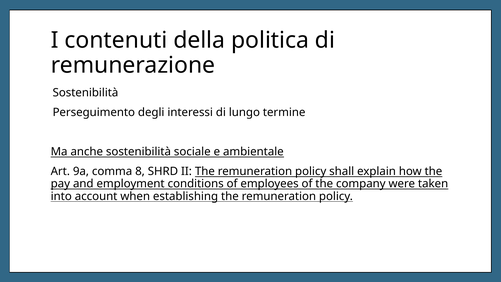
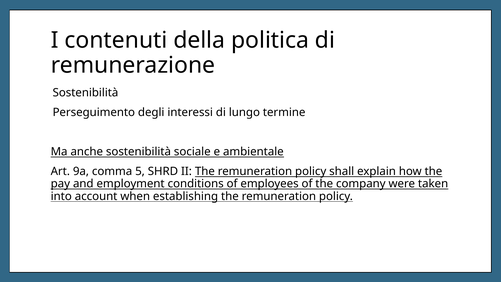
8: 8 -> 5
